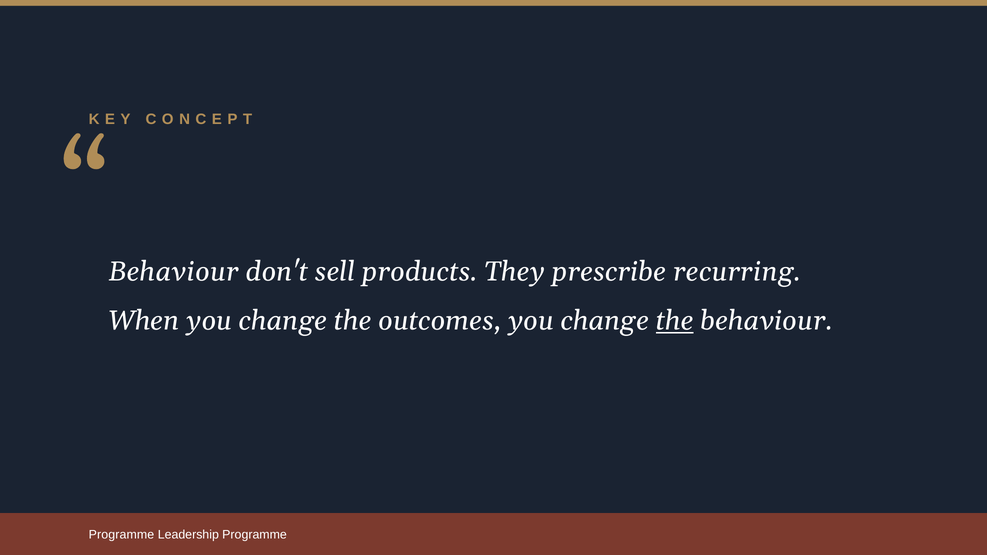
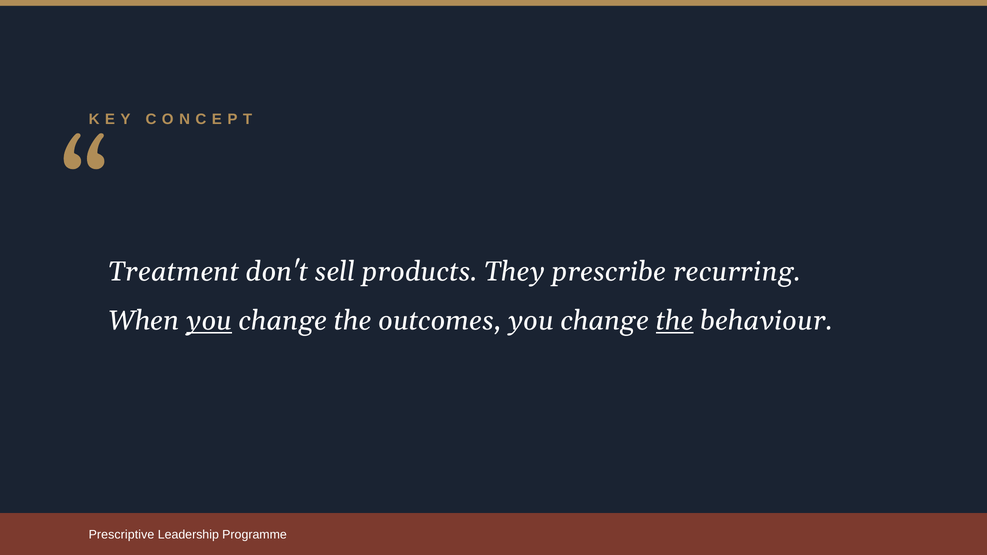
Behaviour at (174, 272): Behaviour -> Treatment
you at (209, 321) underline: none -> present
Programme at (121, 535): Programme -> Prescriptive
